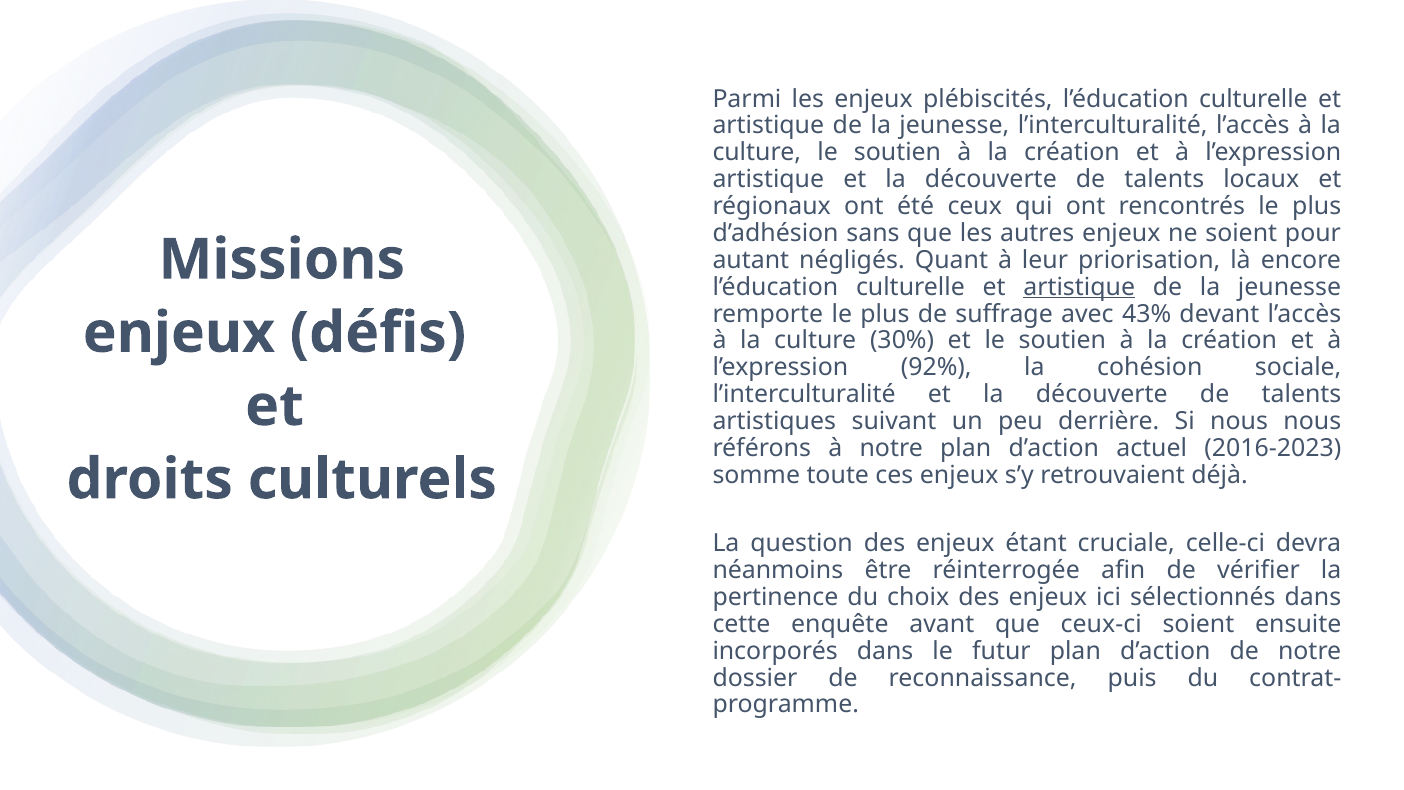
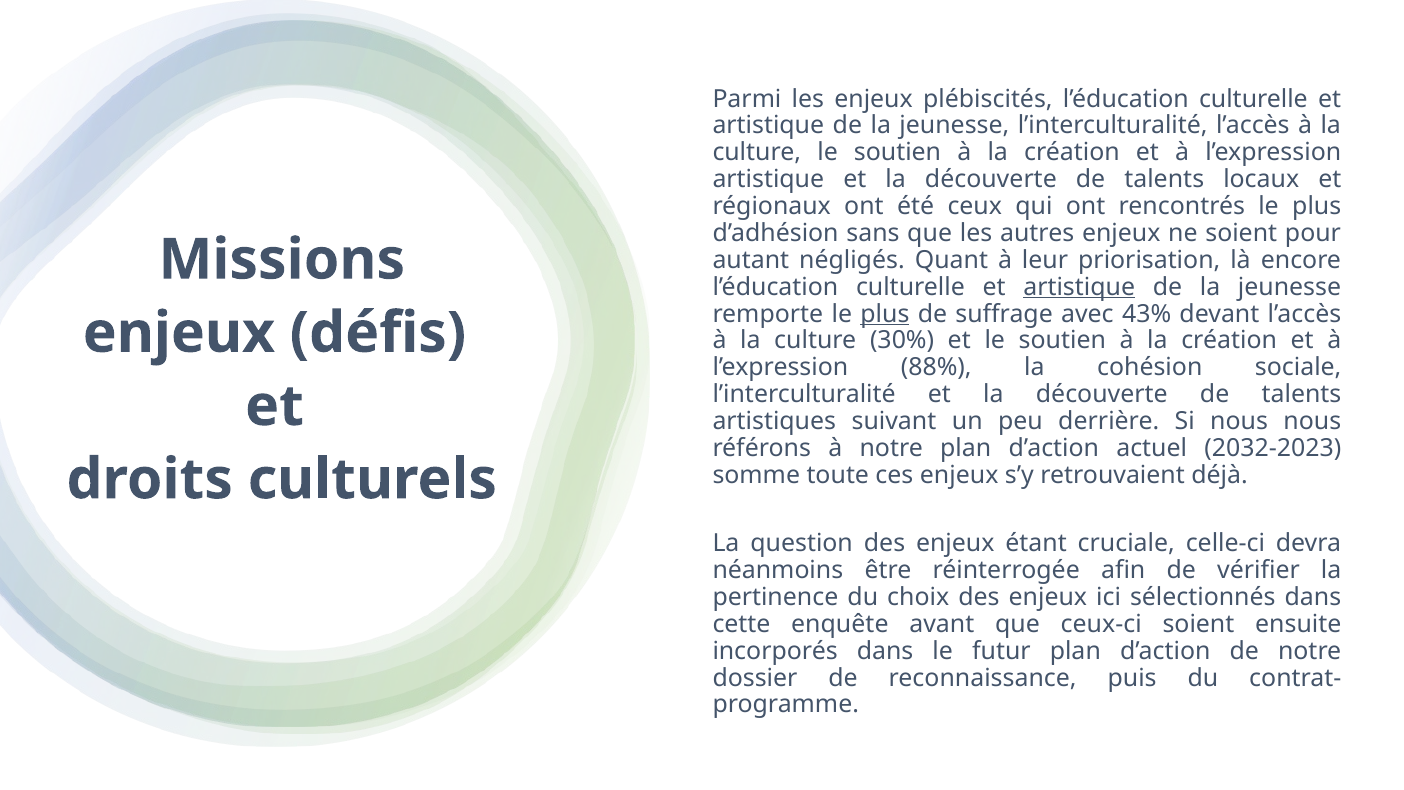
plus at (885, 314) underline: none -> present
92%: 92% -> 88%
2016-2023: 2016-2023 -> 2032-2023
